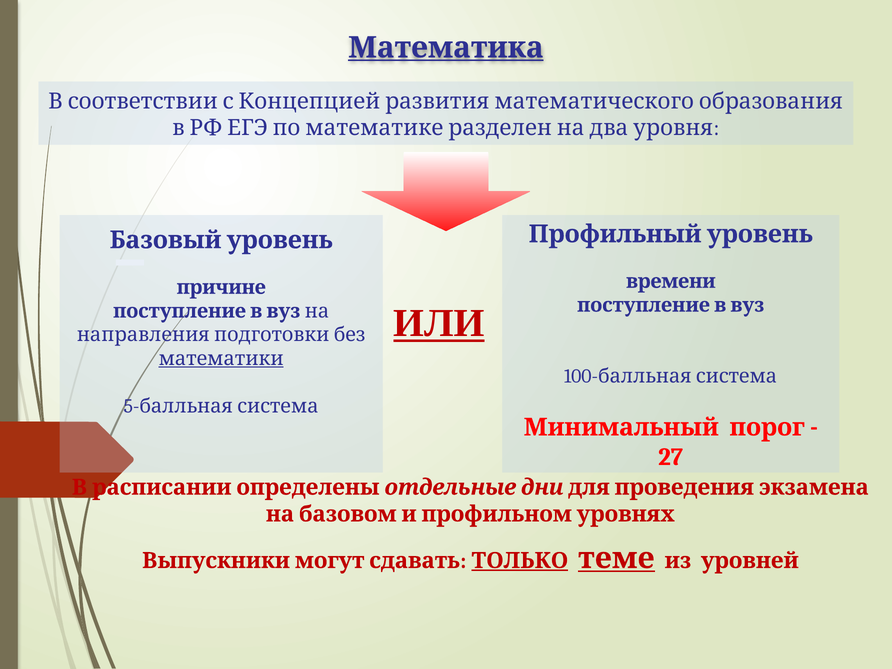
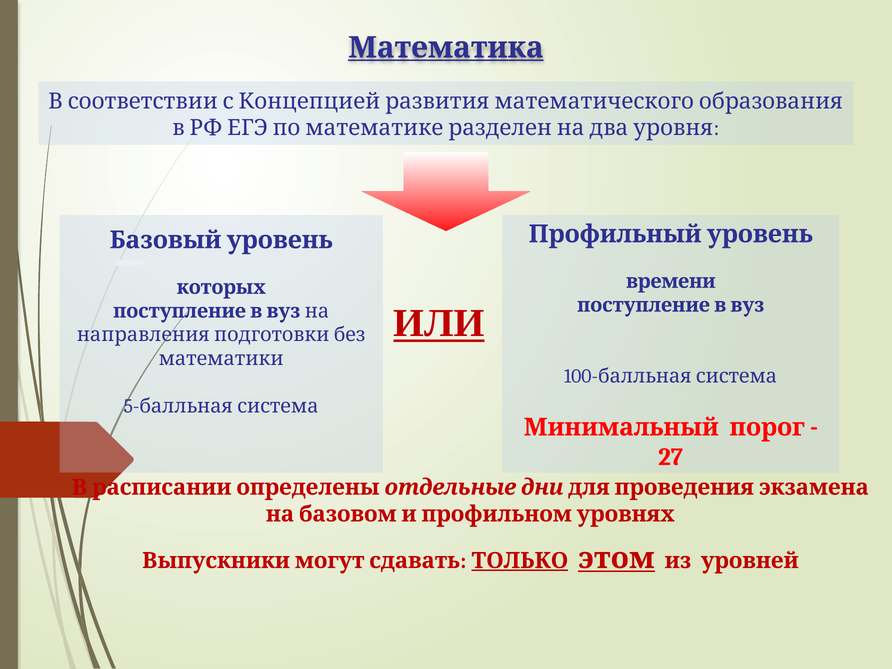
причине: причине -> которых
математики underline: present -> none
теме: теме -> этом
